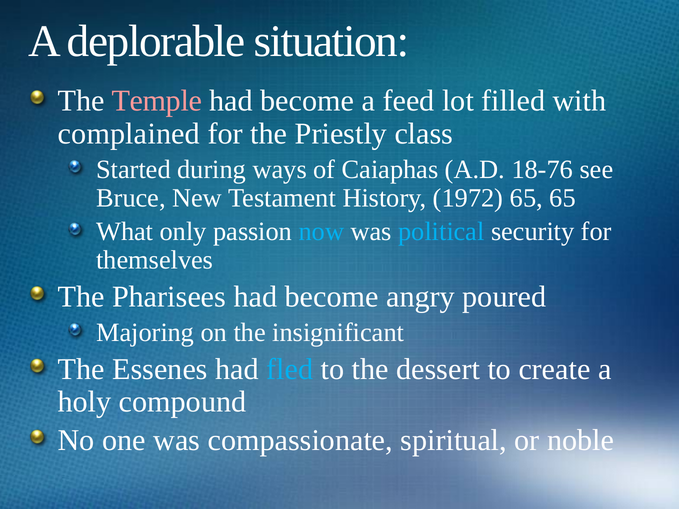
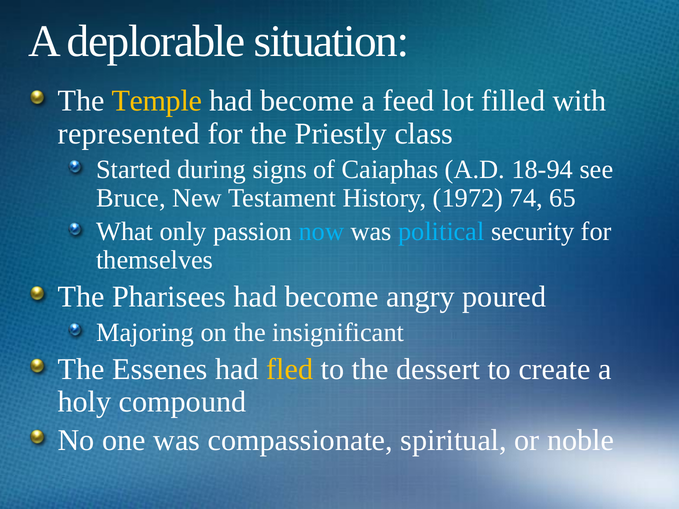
Temple colour: pink -> yellow
complained: complained -> represented
ways: ways -> signs
18-76: 18-76 -> 18-94
1972 65: 65 -> 74
fled colour: light blue -> yellow
